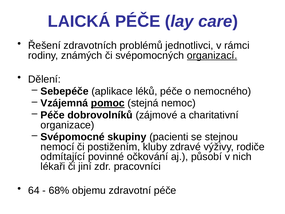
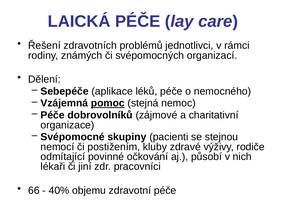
organizací underline: present -> none
64: 64 -> 66
68%: 68% -> 40%
